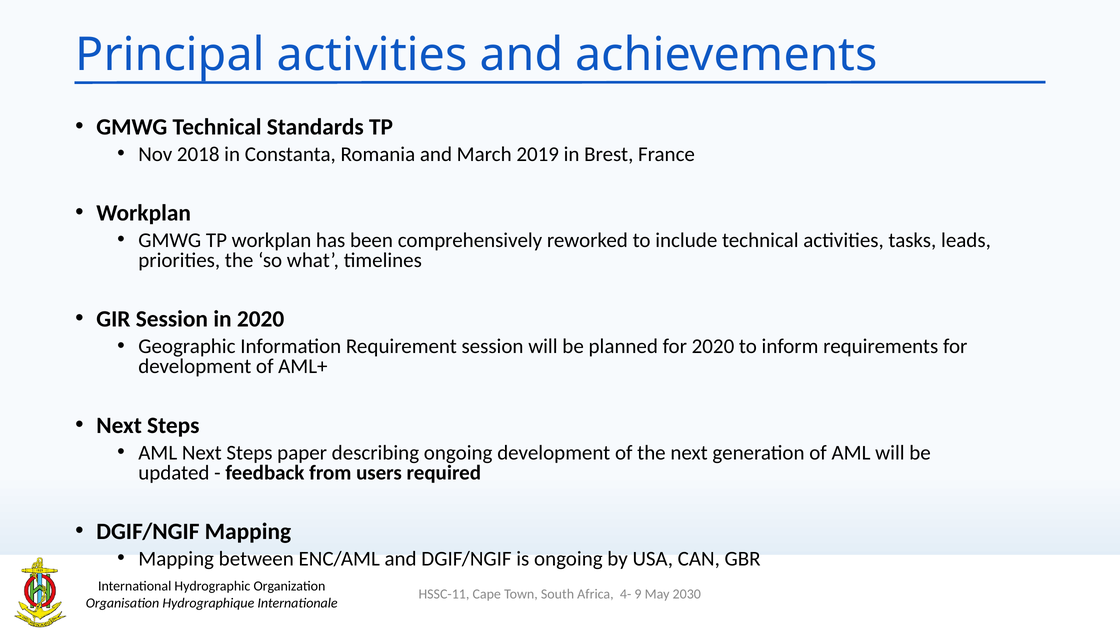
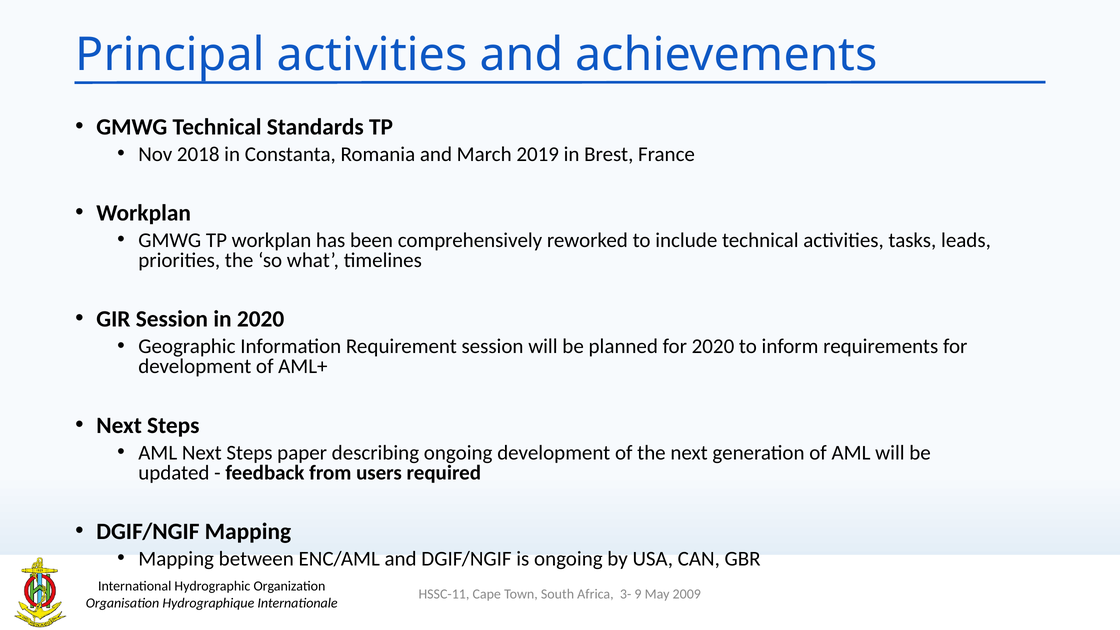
4-: 4- -> 3-
2030: 2030 -> 2009
